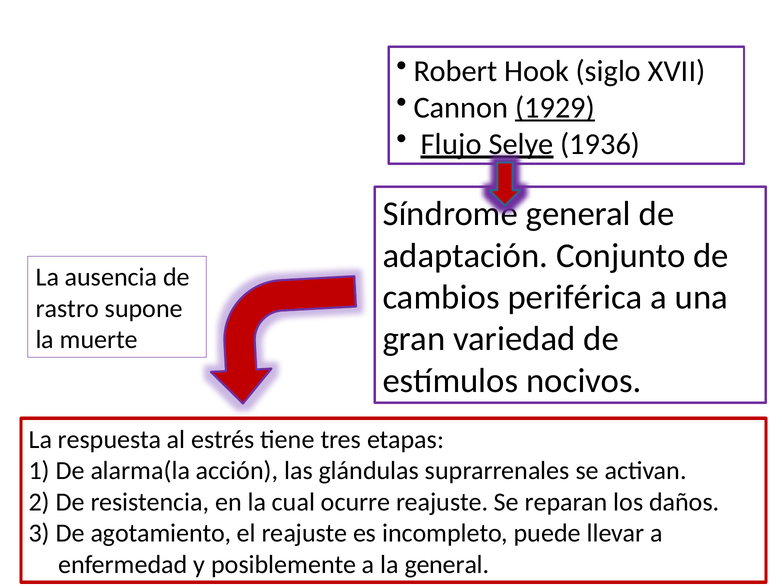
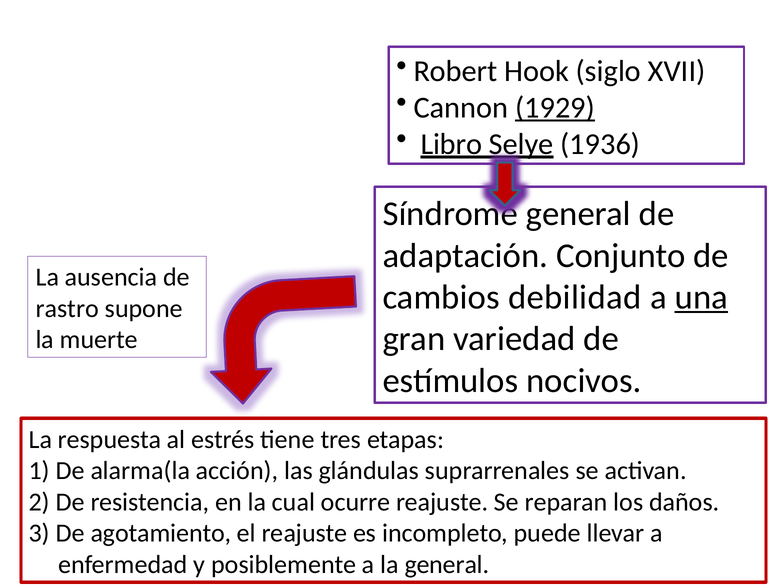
Flujo: Flujo -> Libro
periférica: periférica -> debilidad
una underline: none -> present
